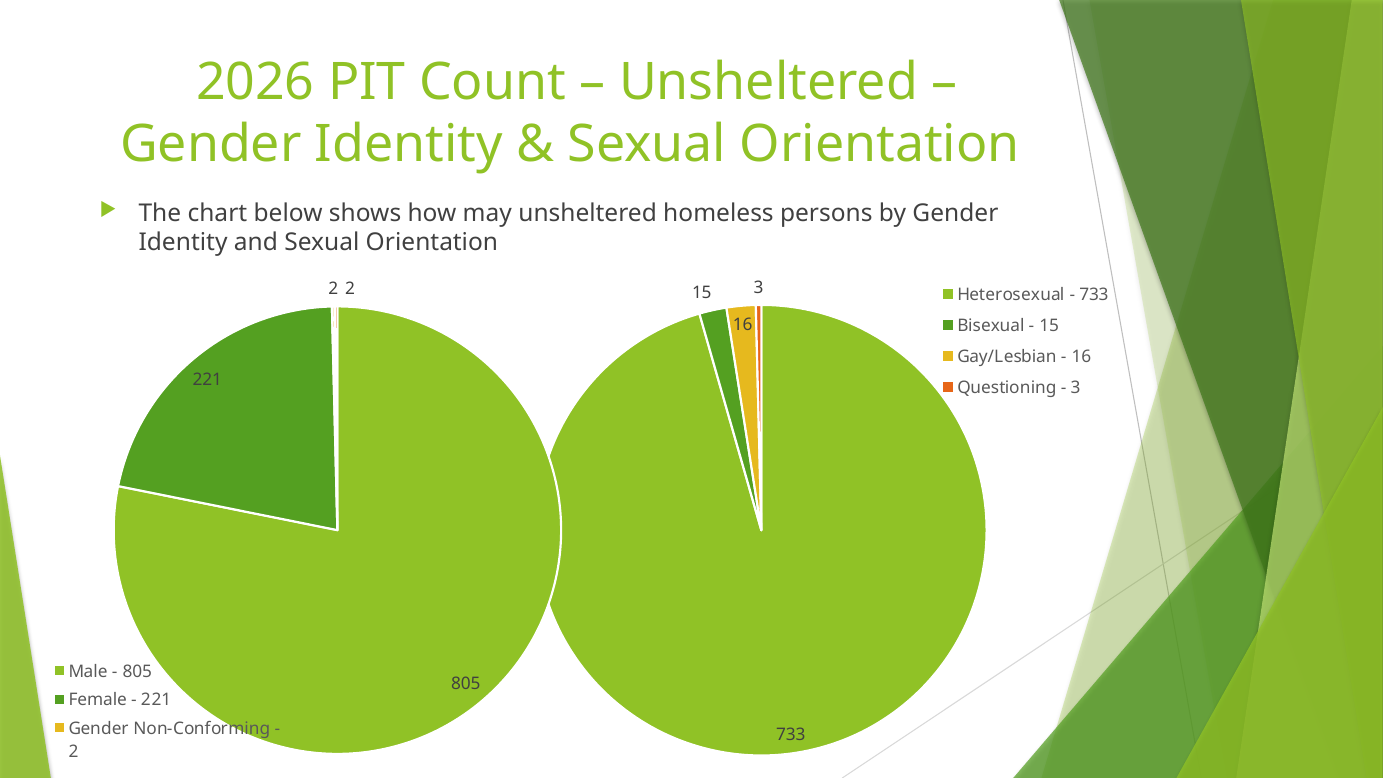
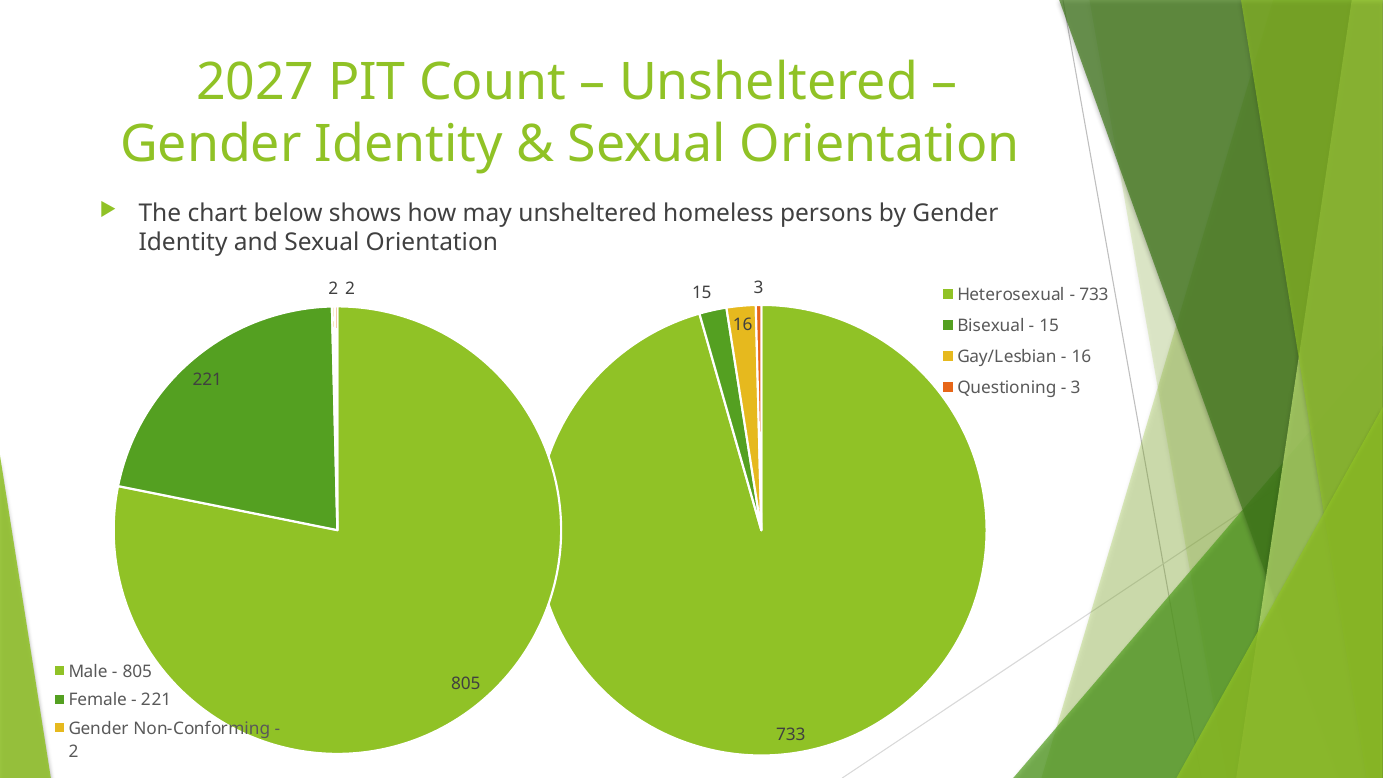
2026: 2026 -> 2027
